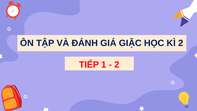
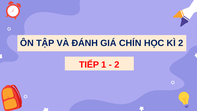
GIẶC: GIẶC -> CHÍN
